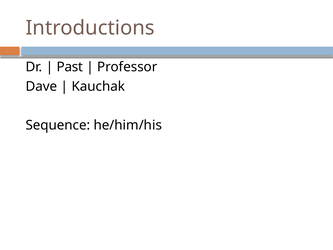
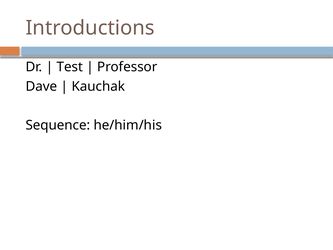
Past: Past -> Test
